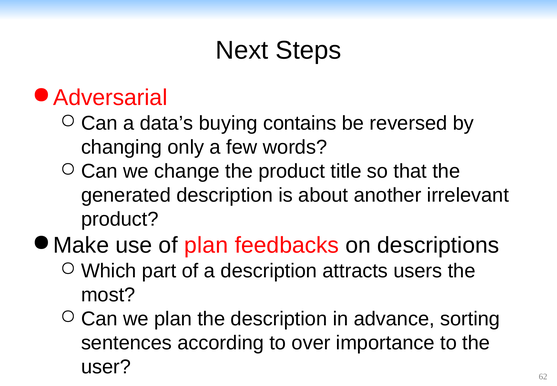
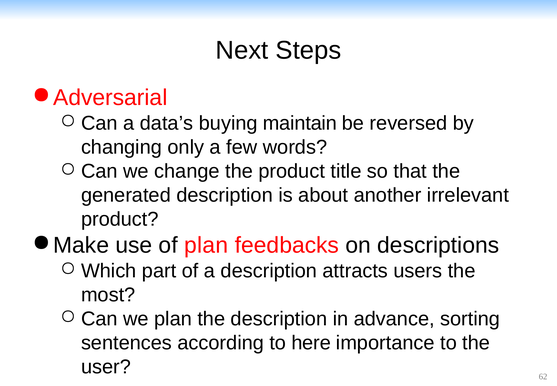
contains: contains -> maintain
over: over -> here
